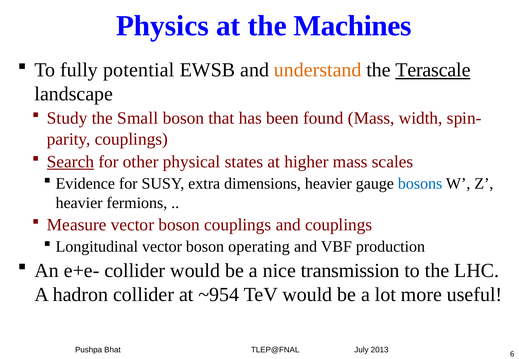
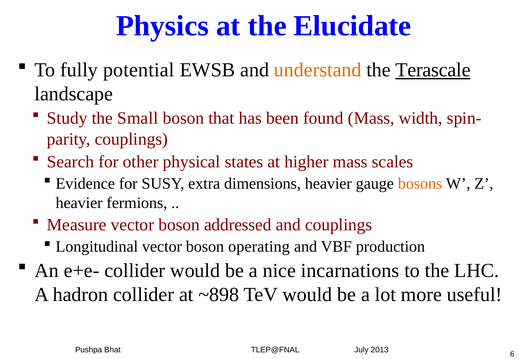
Machines: Machines -> Elucidate
Search underline: present -> none
bosons colour: blue -> orange
boson couplings: couplings -> addressed
transmission: transmission -> incarnations
~954: ~954 -> ~898
